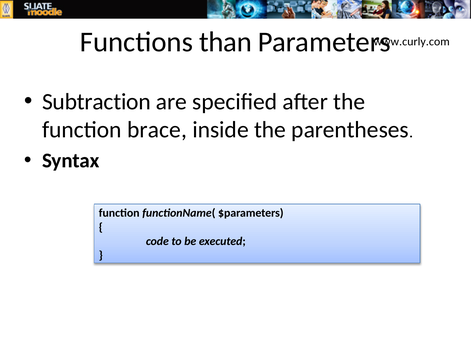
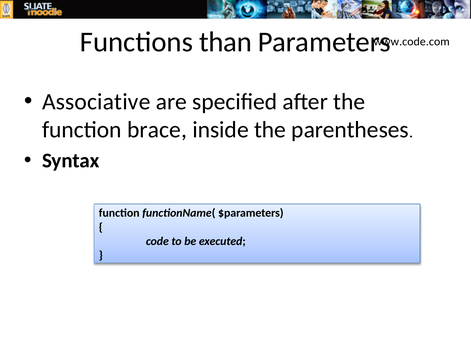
www.curly.com: www.curly.com -> www.code.com
Subtraction: Subtraction -> Associative
